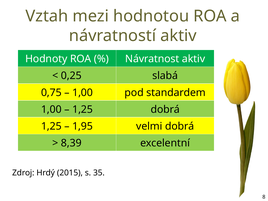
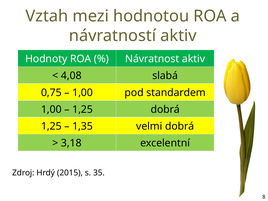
0,25: 0,25 -> 4,08
1,95: 1,95 -> 1,35
8,39: 8,39 -> 3,18
